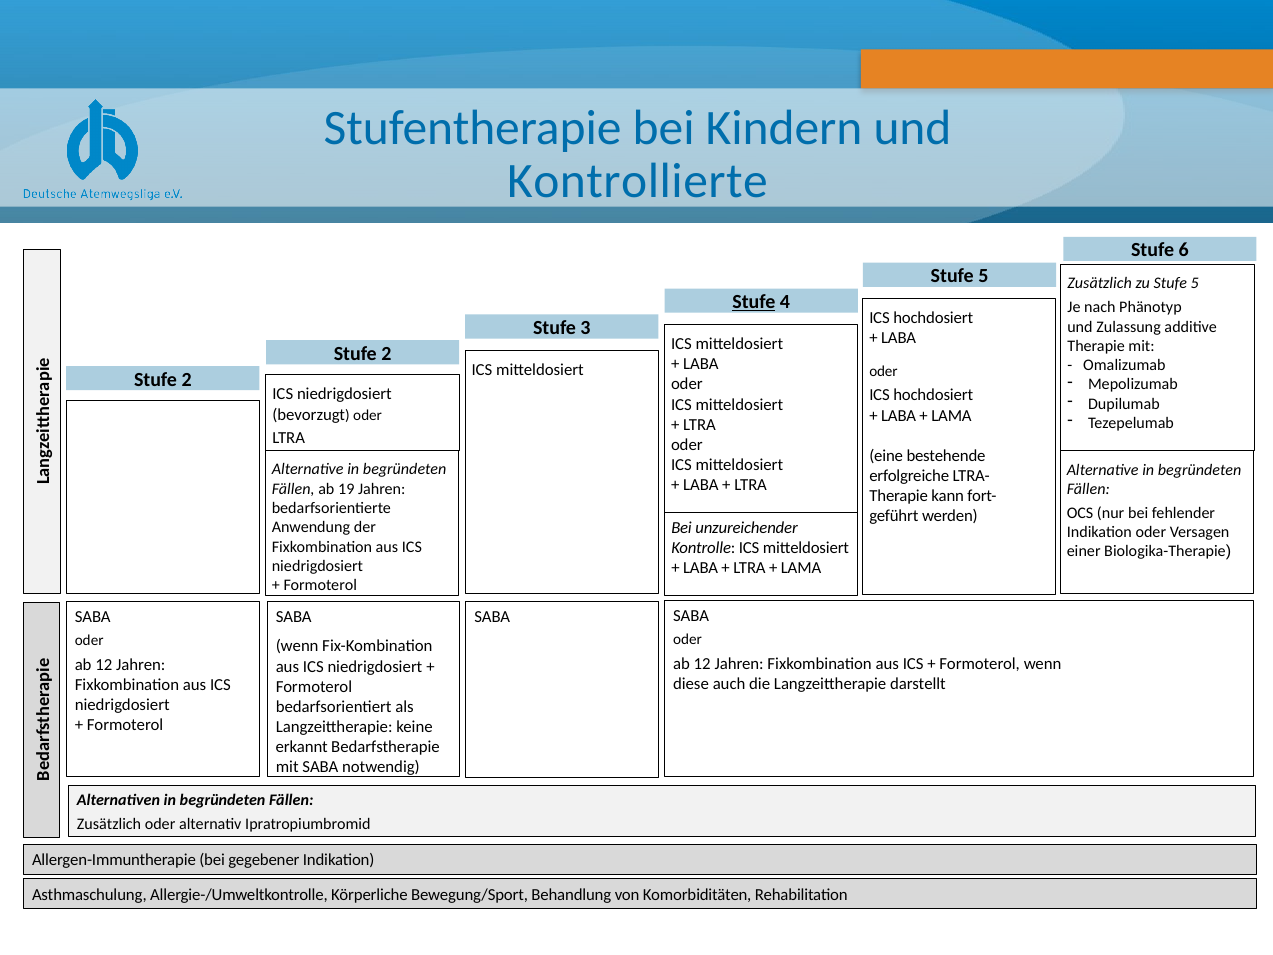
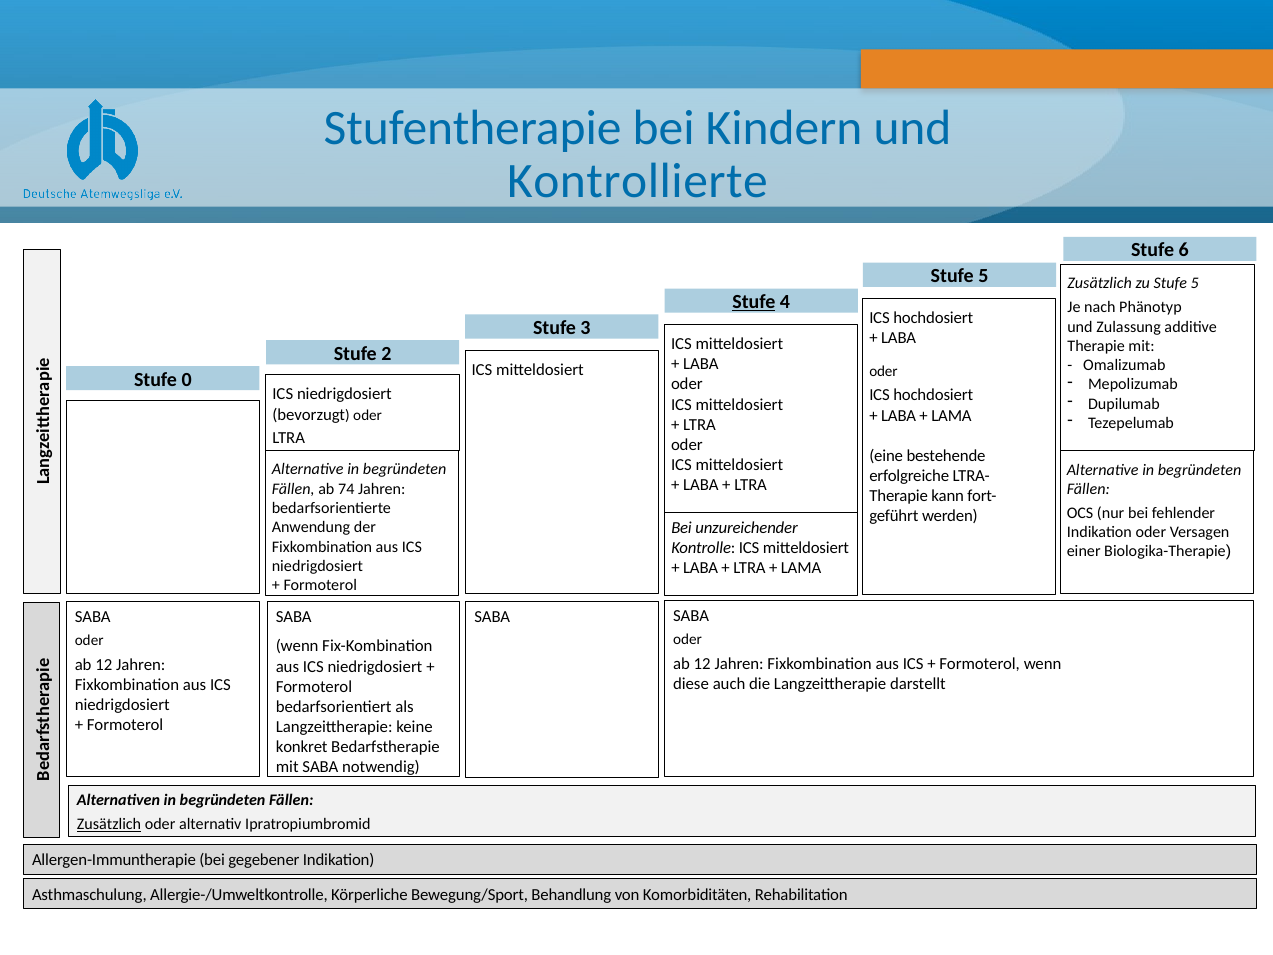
2 at (187, 379): 2 -> 0
19: 19 -> 74
erkannt: erkannt -> konkret
Zusätzlich at (109, 824) underline: none -> present
